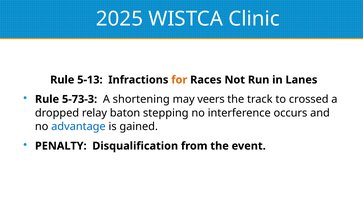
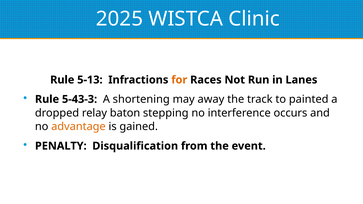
5-73-3: 5-73-3 -> 5-43-3
veers: veers -> away
crossed: crossed -> painted
advantage colour: blue -> orange
